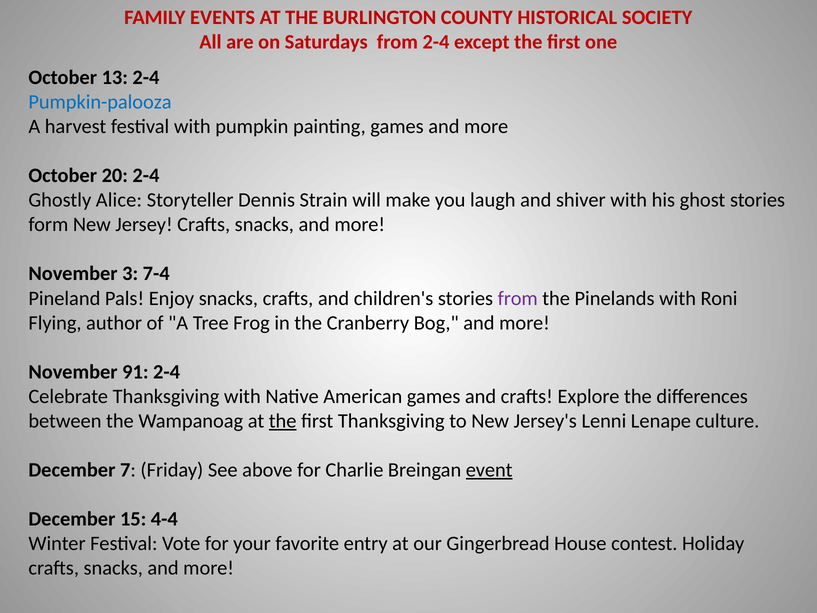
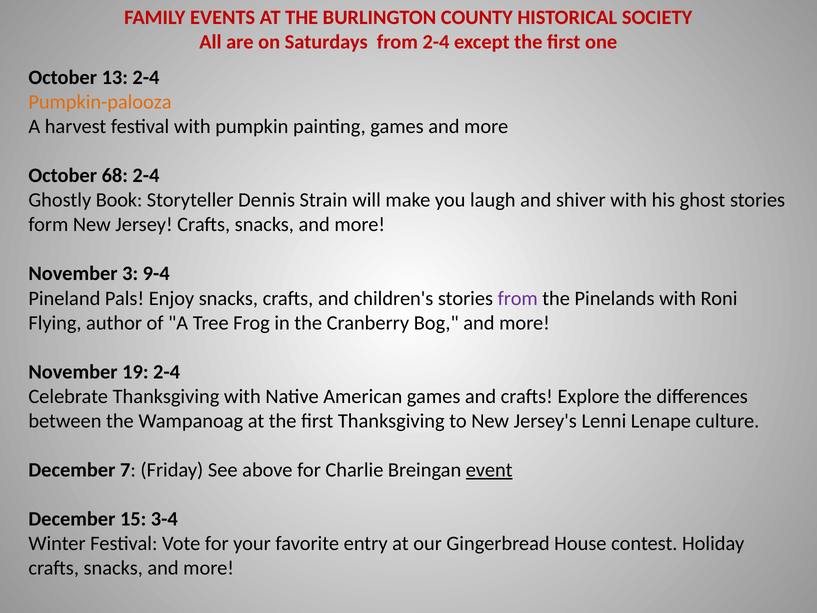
Pumpkin-palooza colour: blue -> orange
20: 20 -> 68
Alice: Alice -> Book
7-4: 7-4 -> 9-4
91: 91 -> 19
the at (283, 421) underline: present -> none
4-4: 4-4 -> 3-4
